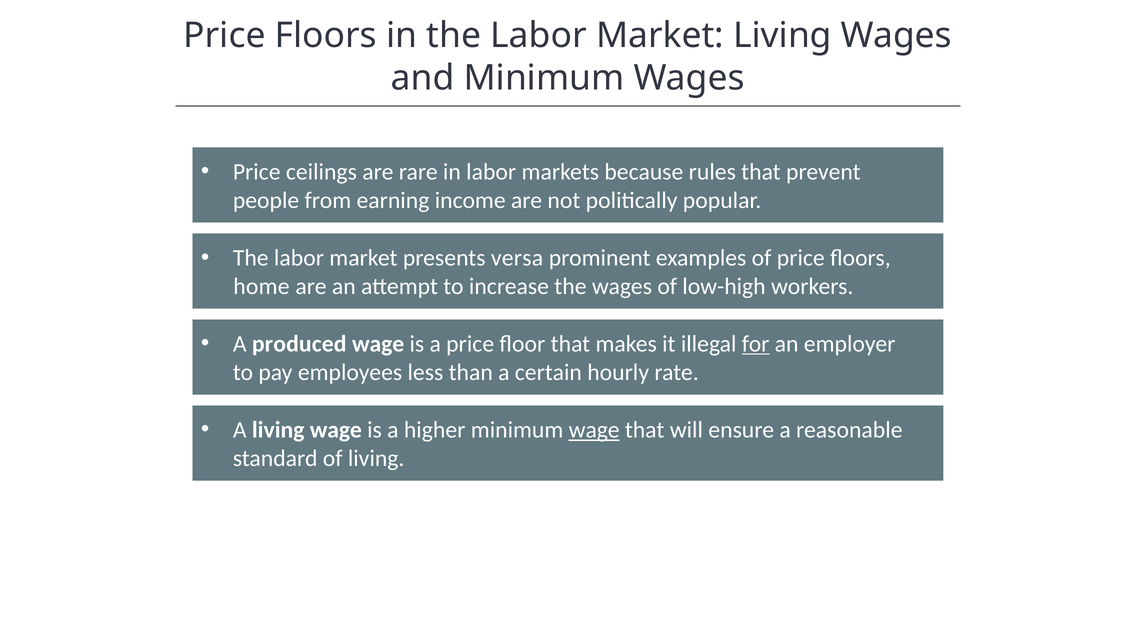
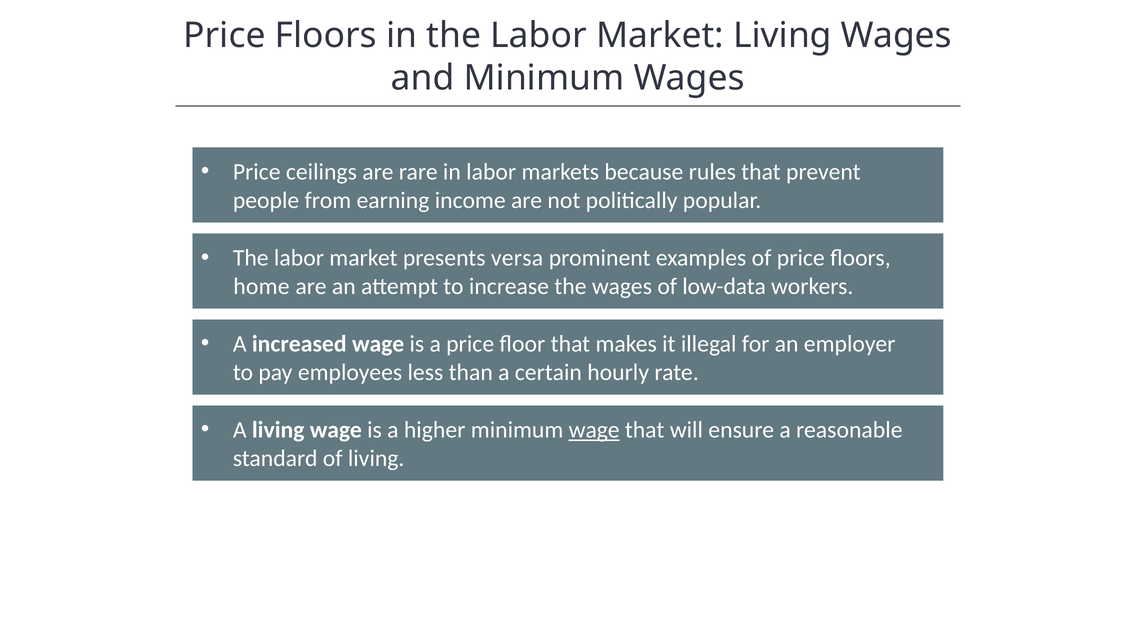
low-high: low-high -> low-data
produced: produced -> increased
for underline: present -> none
